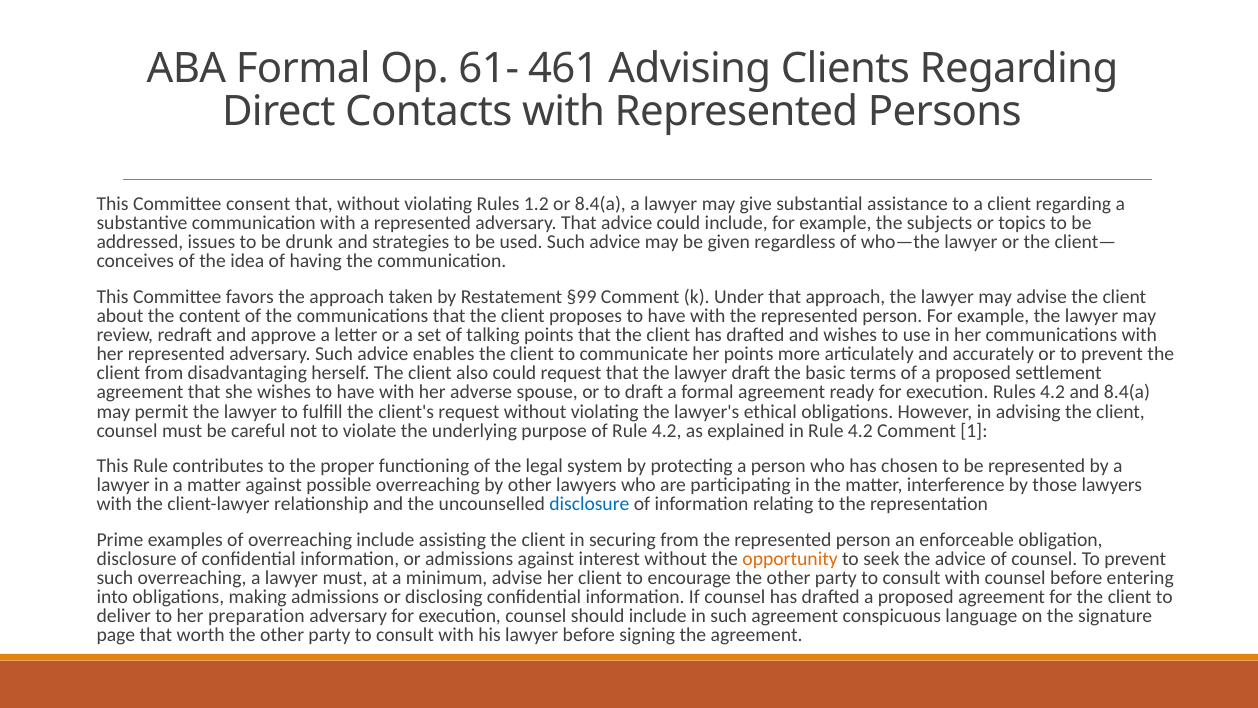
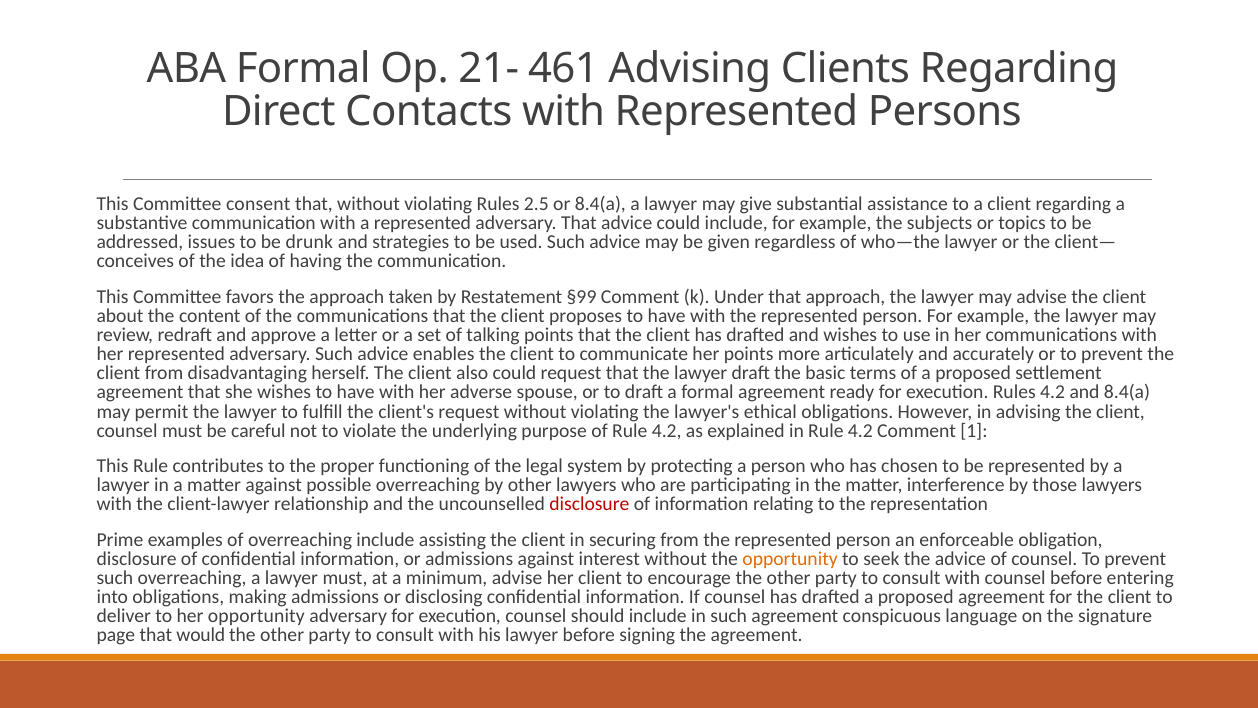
61-: 61- -> 21-
1.2: 1.2 -> 2.5
disclosure at (589, 504) colour: blue -> red
her preparation: preparation -> opportunity
worth: worth -> would
